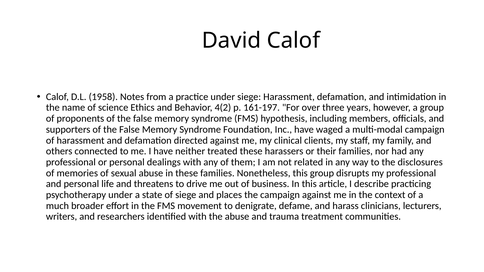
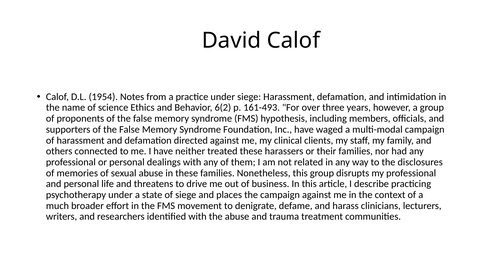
1958: 1958 -> 1954
4(2: 4(2 -> 6(2
161-197: 161-197 -> 161-493
